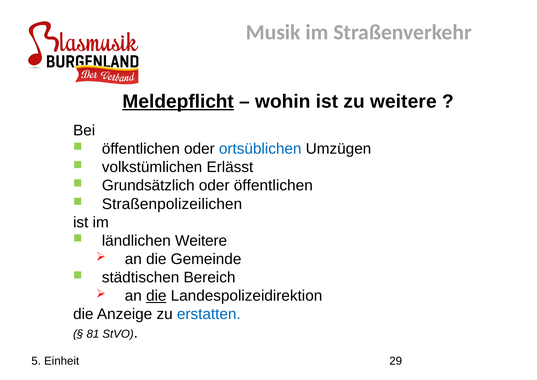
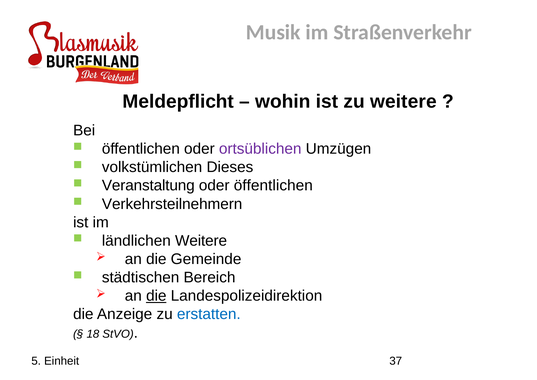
Meldepflicht underline: present -> none
ortsüblichen colour: blue -> purple
Erlässt: Erlässt -> Dieses
Grundsätzlich: Grundsätzlich -> Veranstaltung
Straßenpolizeilichen: Straßenpolizeilichen -> Verkehrsteilnehmern
81: 81 -> 18
29: 29 -> 37
